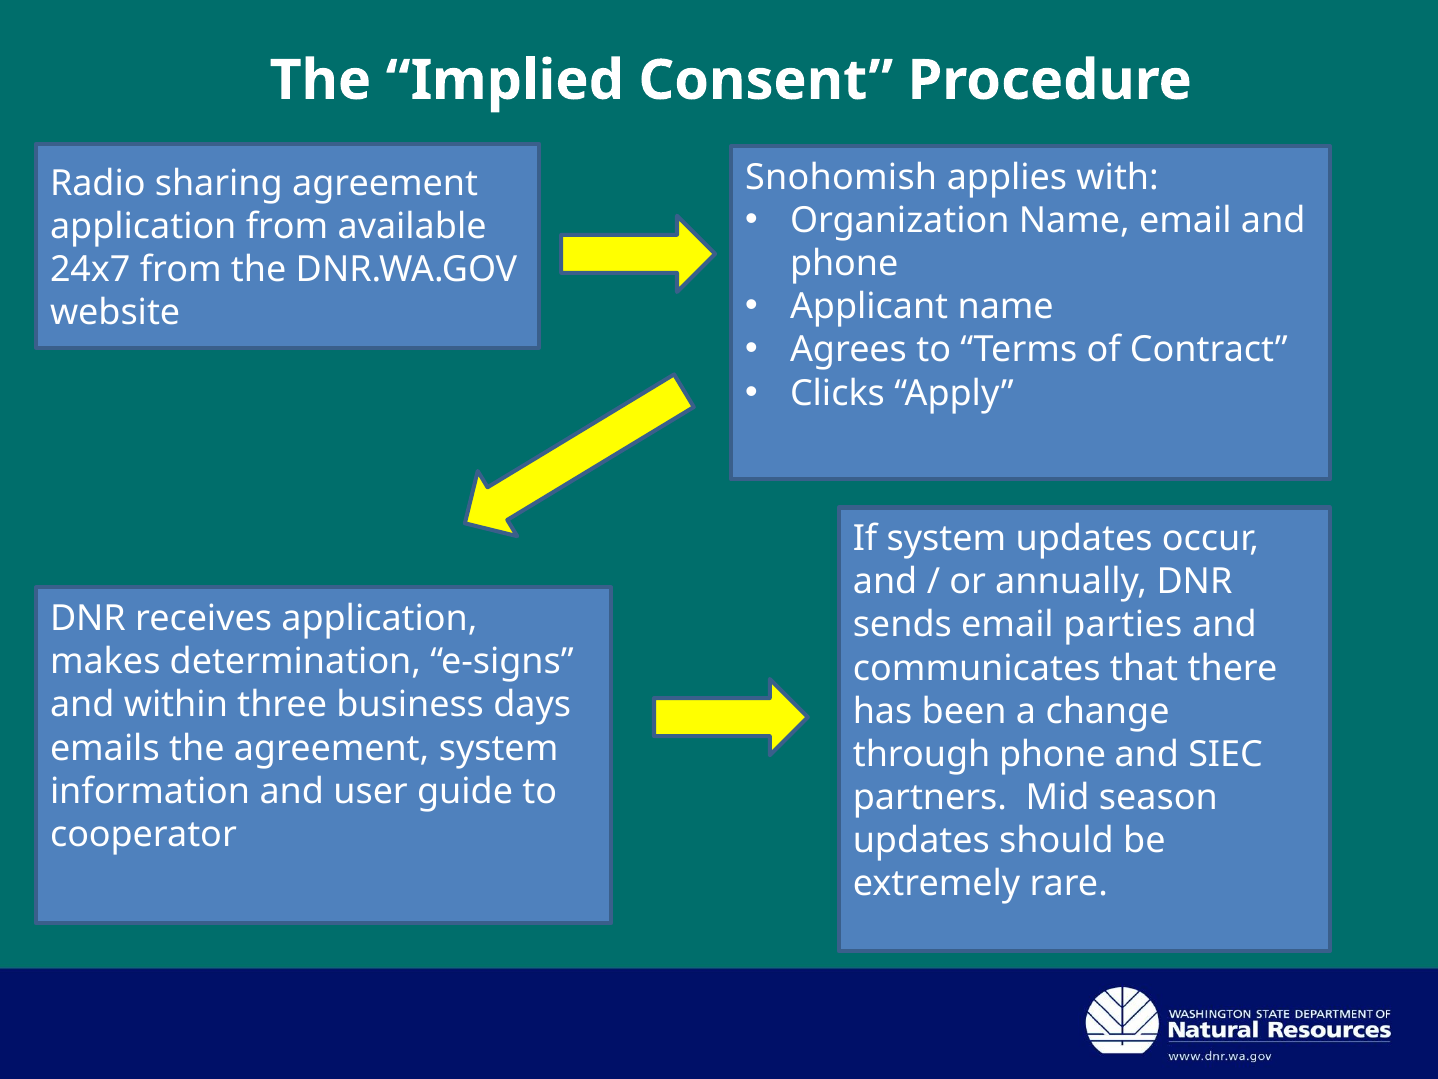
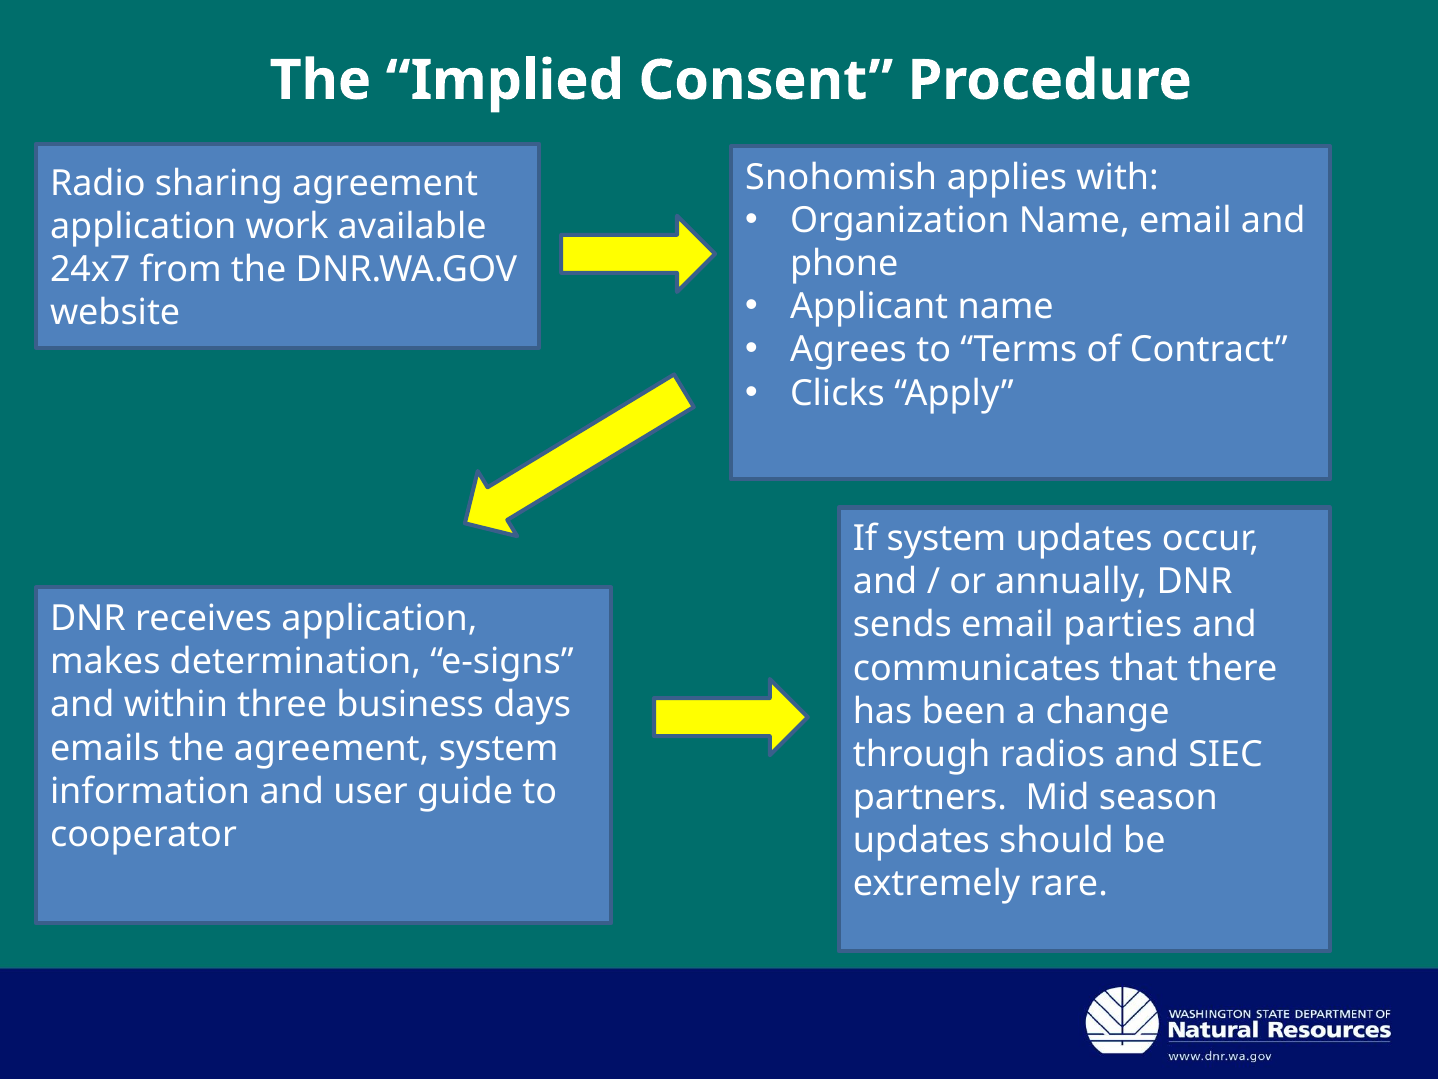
application from: from -> work
through phone: phone -> radios
